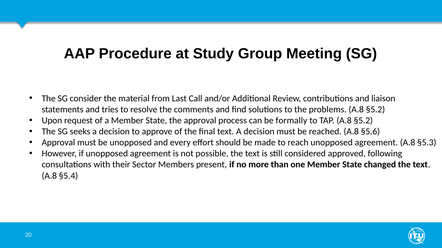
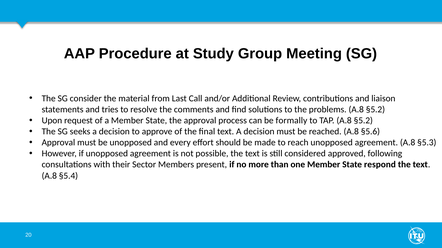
changed: changed -> respond
